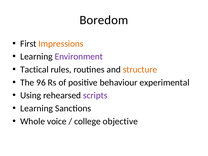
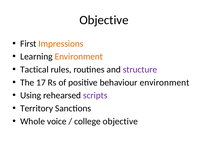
Boredom at (104, 20): Boredom -> Objective
Environment at (79, 57) colour: purple -> orange
structure colour: orange -> purple
96: 96 -> 17
behaviour experimental: experimental -> environment
Learning at (37, 108): Learning -> Territory
